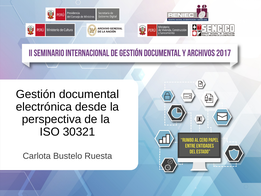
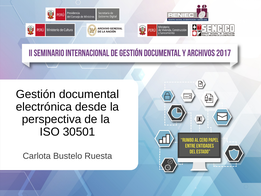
30321: 30321 -> 30501
